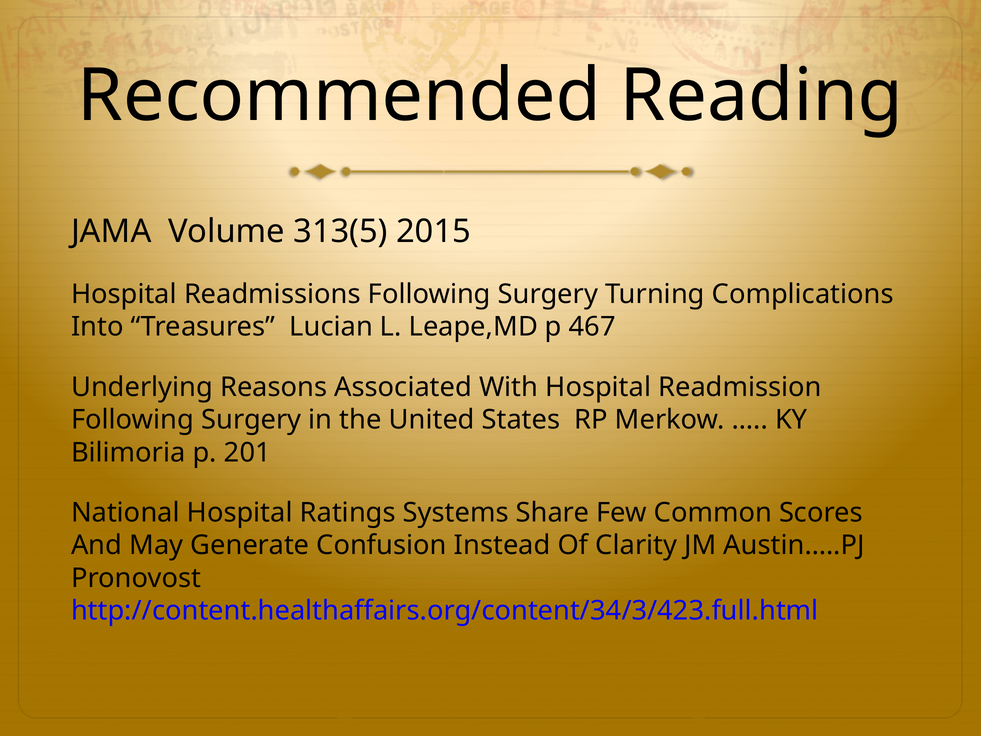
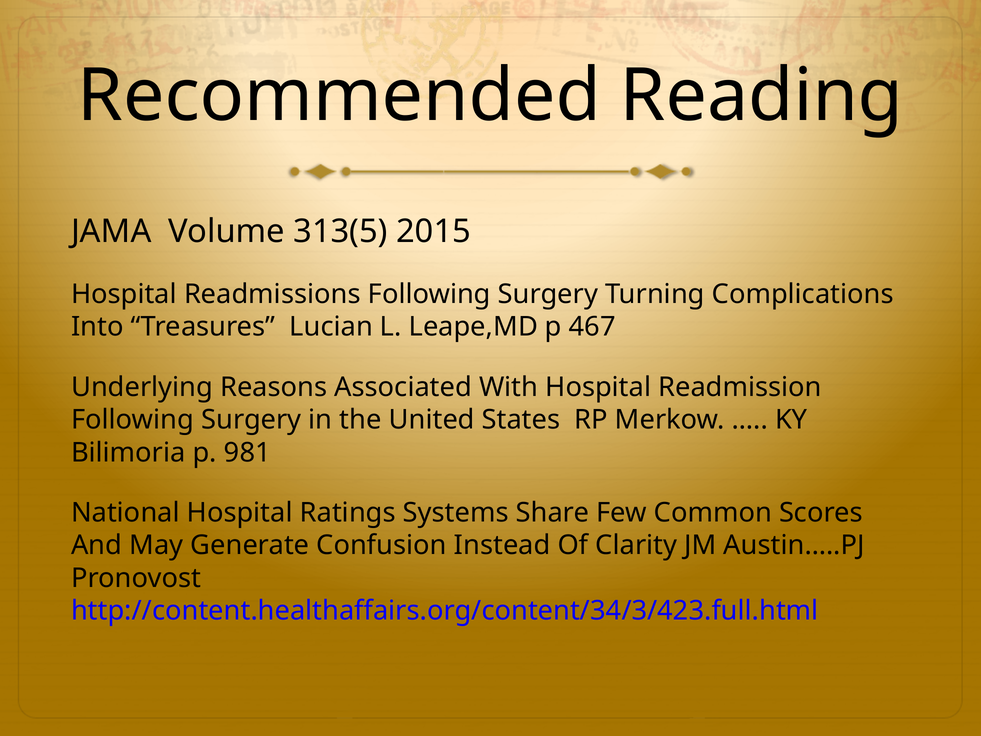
201: 201 -> 981
